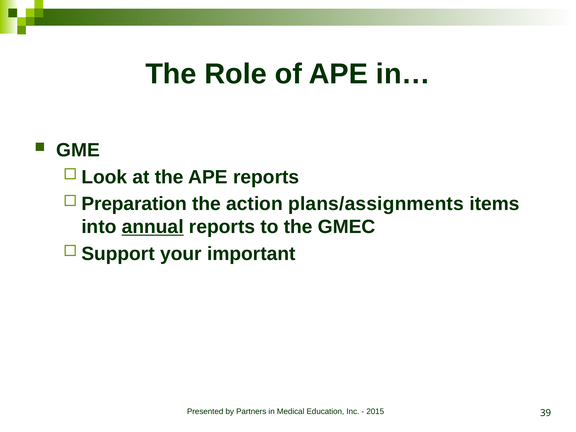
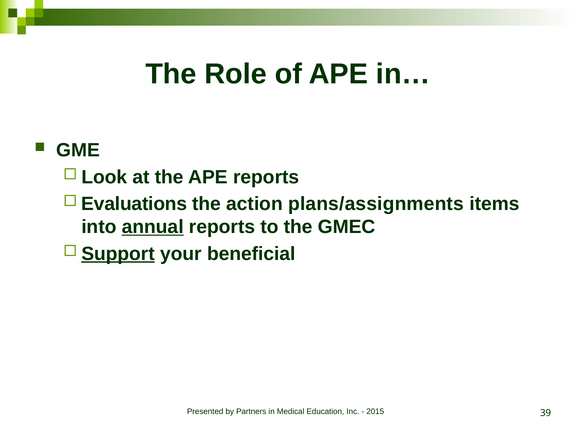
Preparation: Preparation -> Evaluations
Support underline: none -> present
important: important -> beneficial
